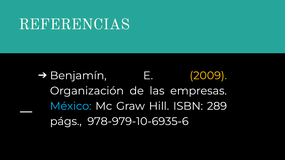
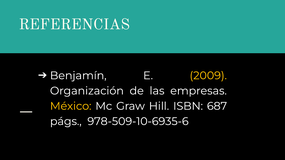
México colour: light blue -> yellow
289: 289 -> 687
978-979-10-6935-6: 978-979-10-6935-6 -> 978-509-10-6935-6
